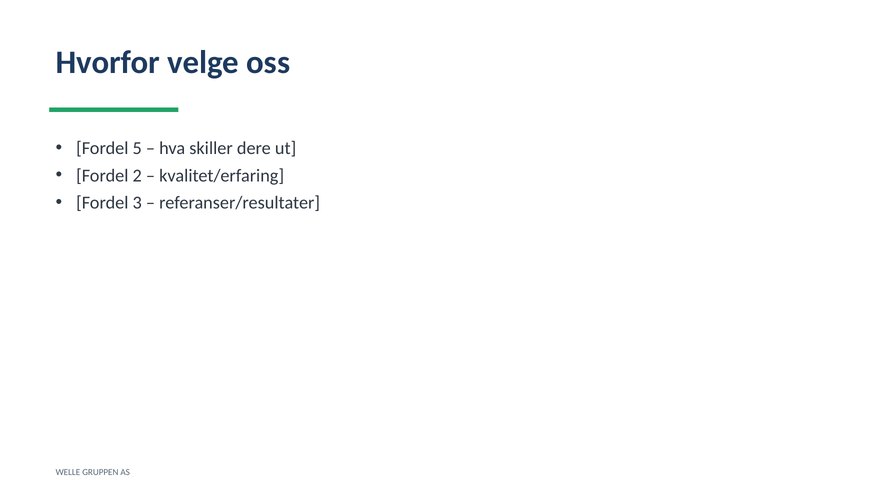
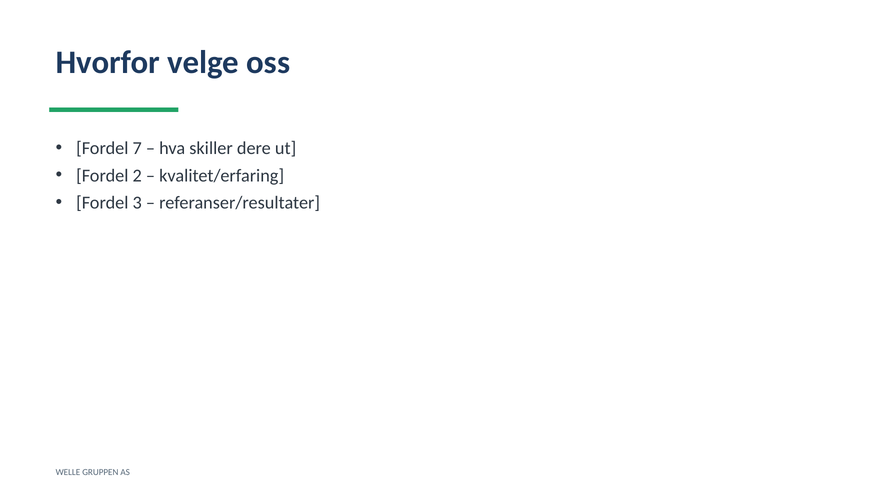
5: 5 -> 7
